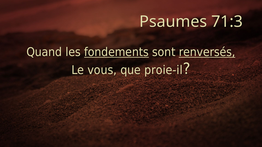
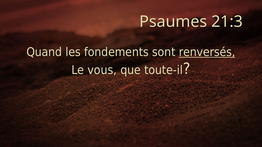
71:3: 71:3 -> 21:3
fondements underline: present -> none
proie-il: proie-il -> toute-il
